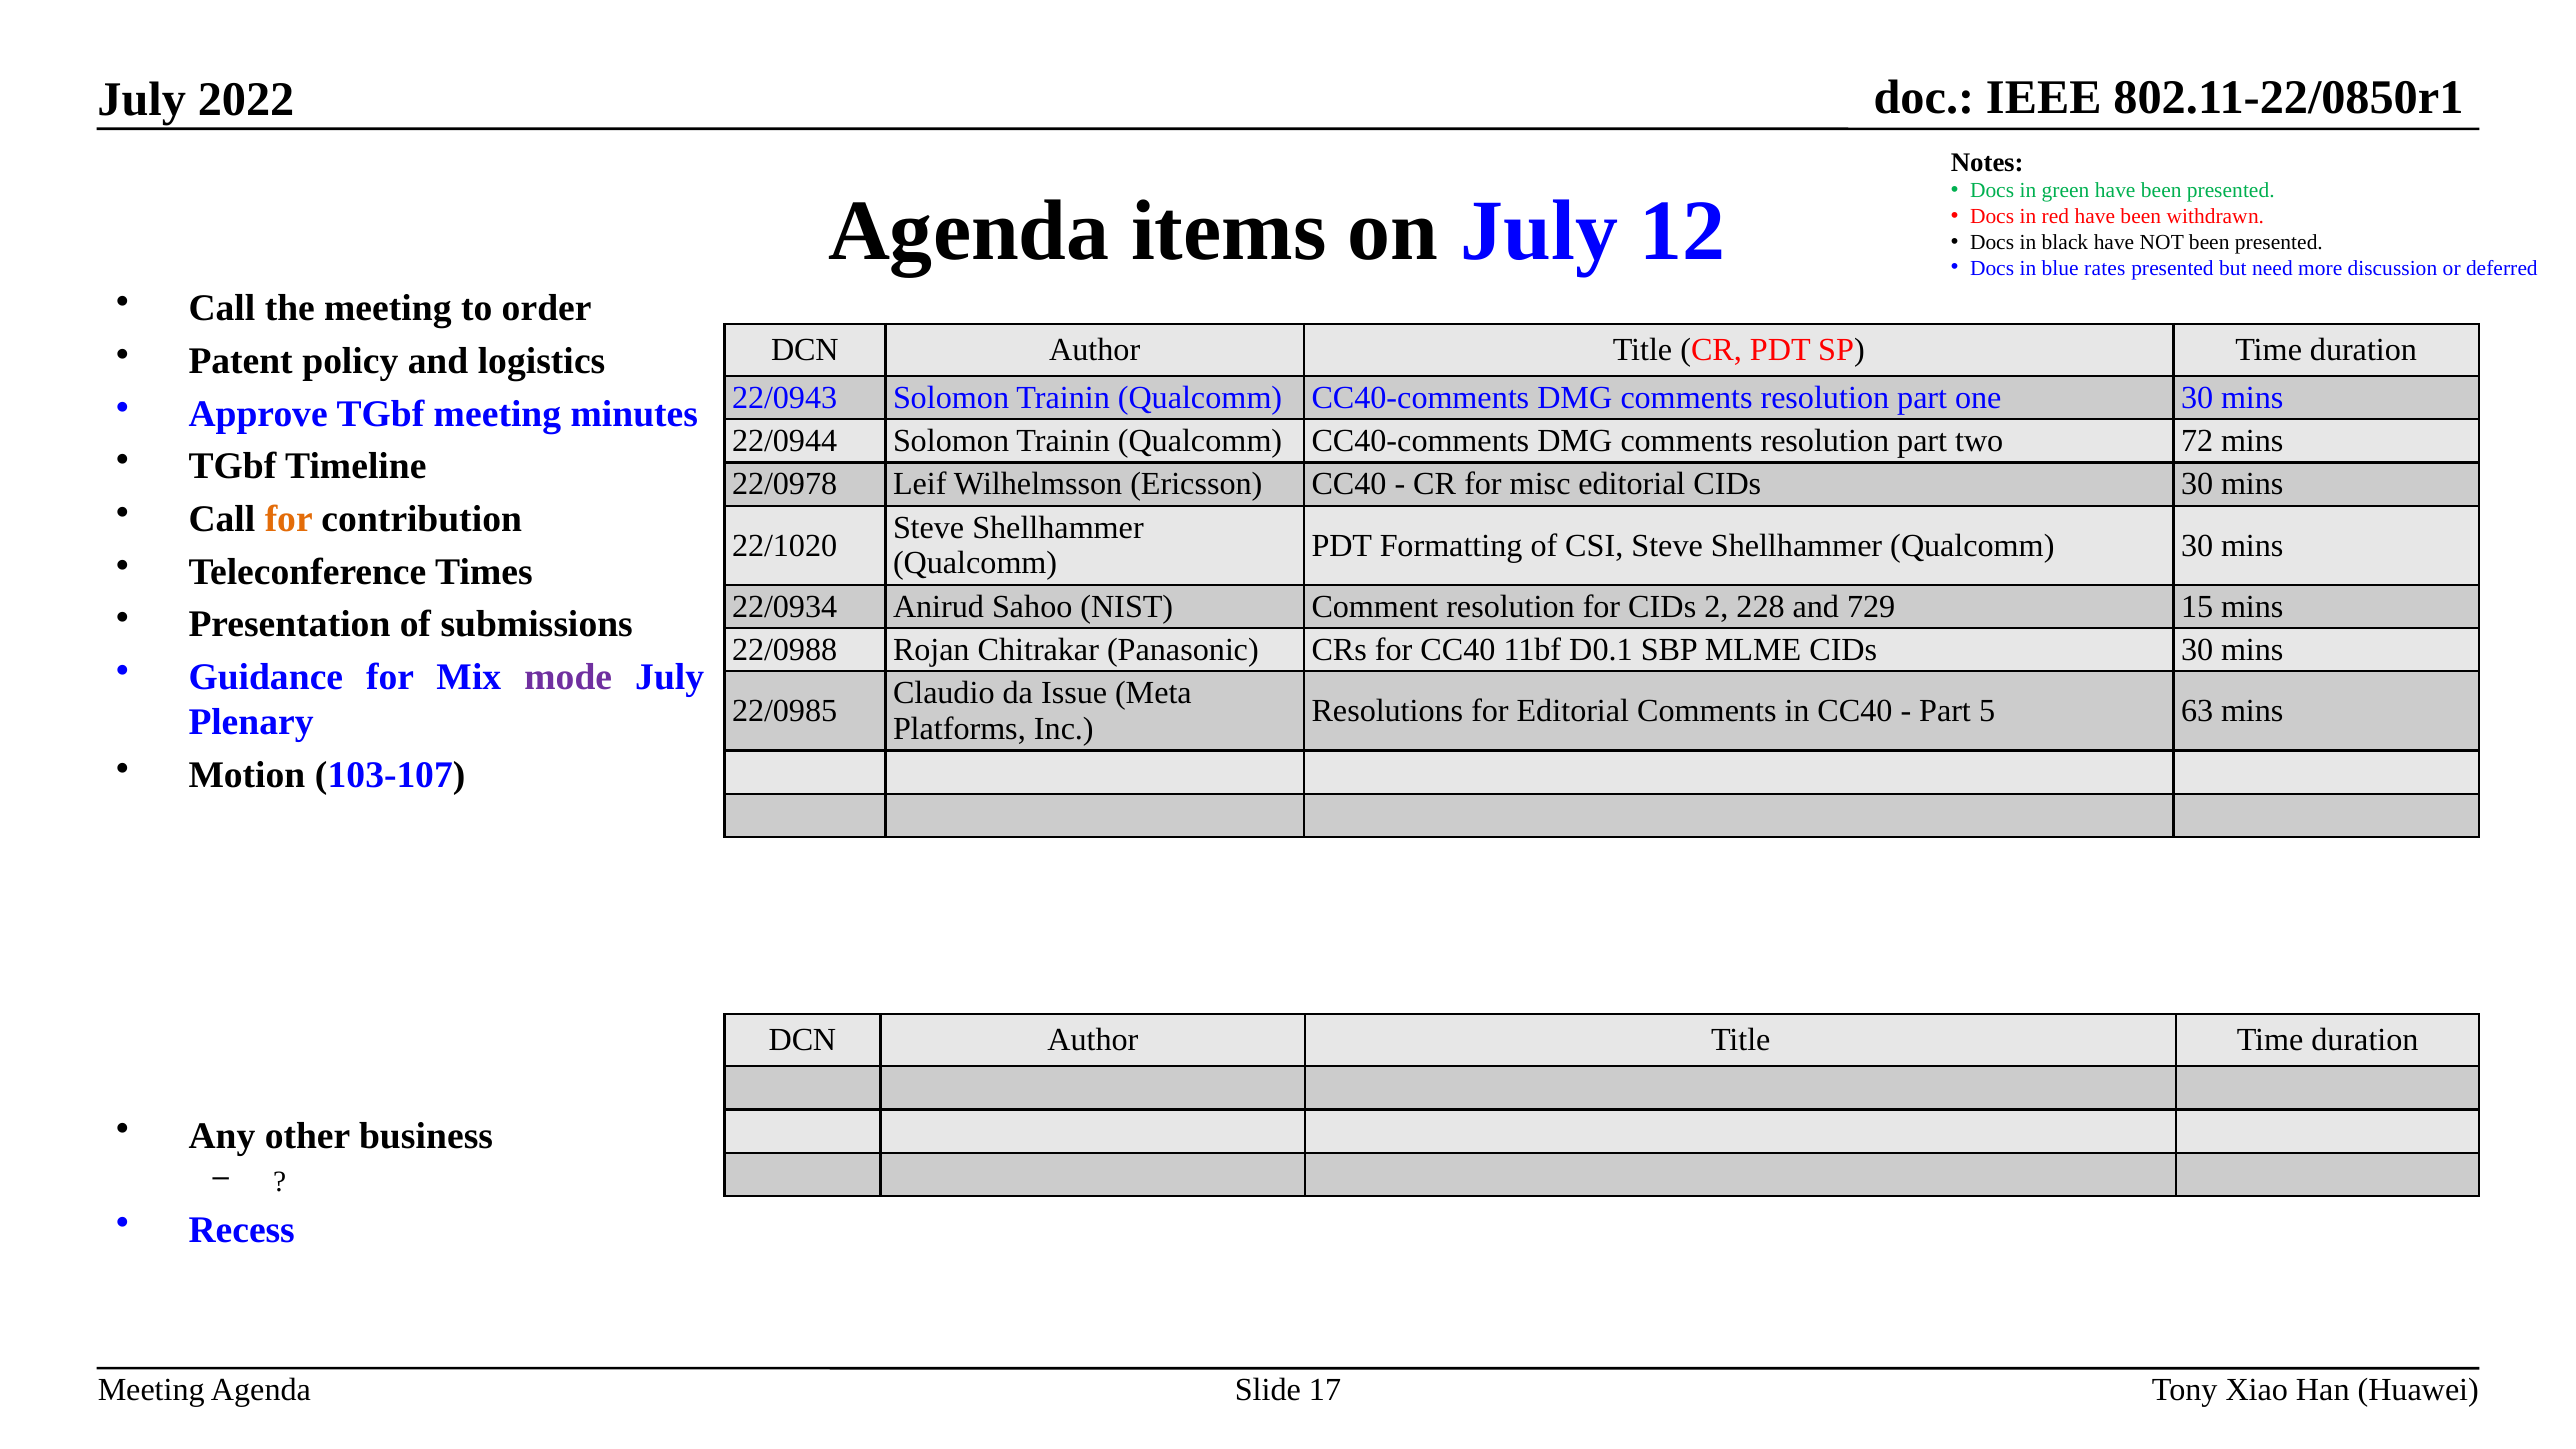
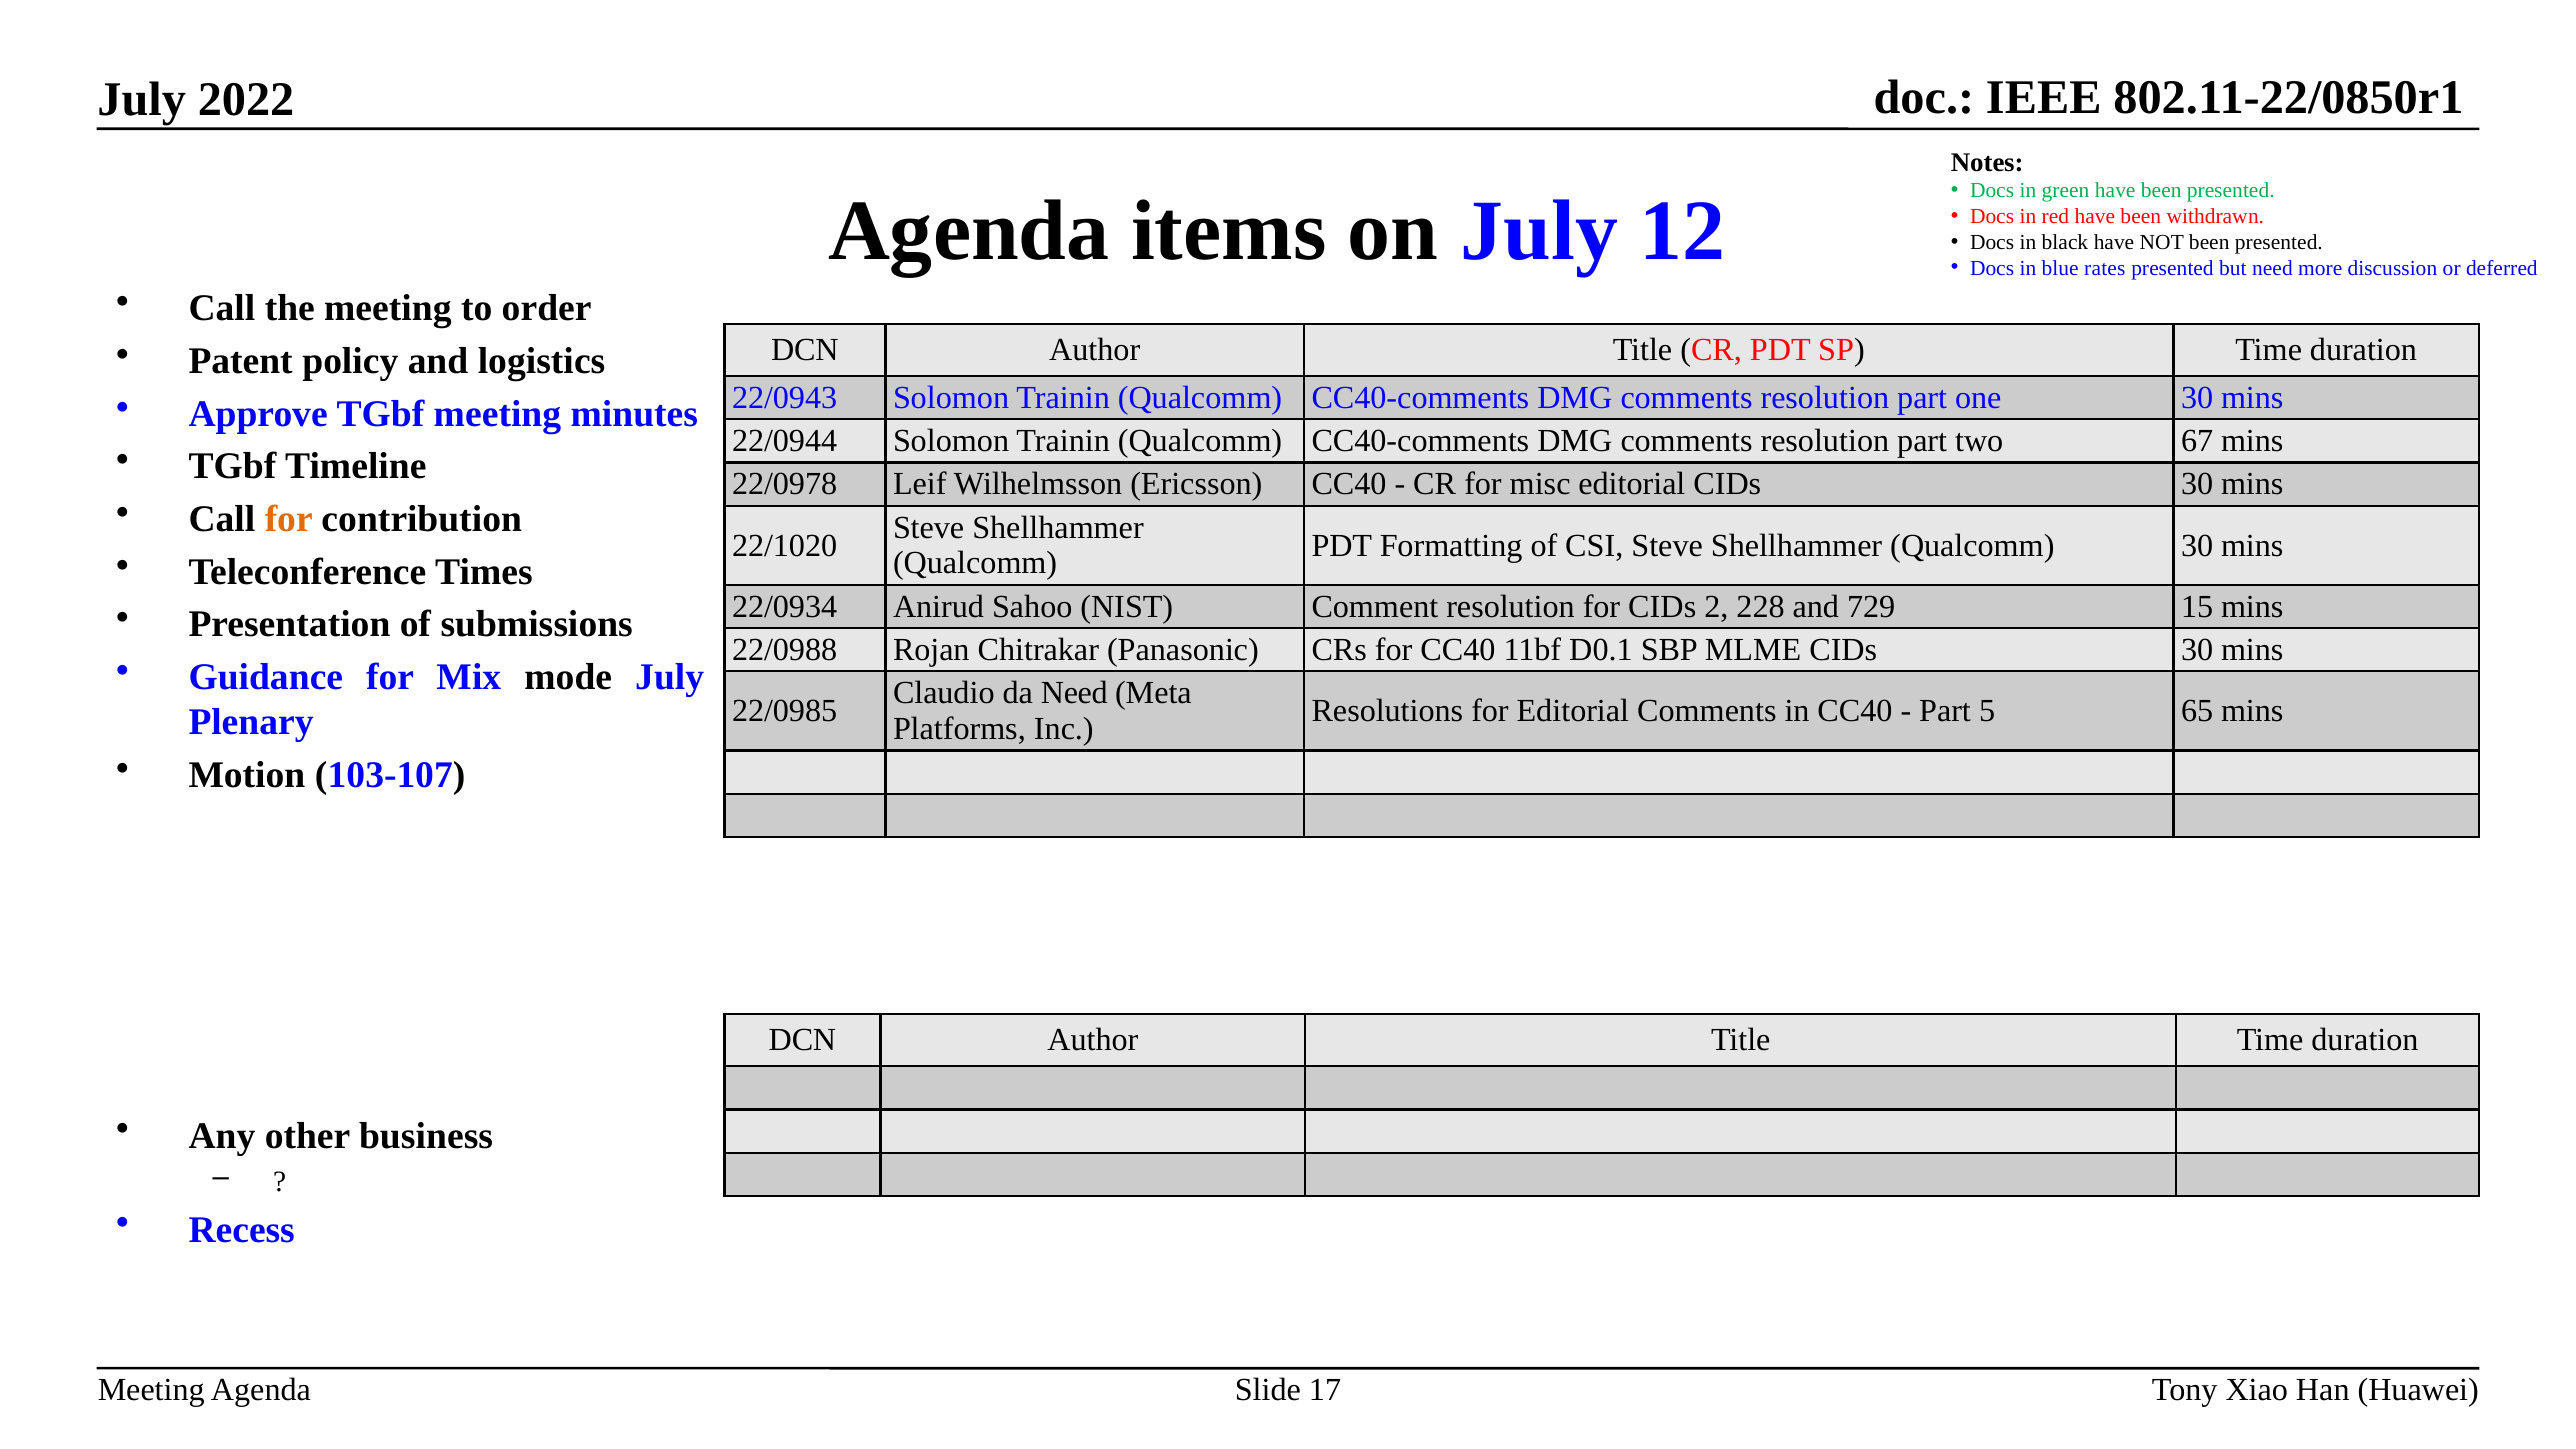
72: 72 -> 67
mode colour: purple -> black
da Issue: Issue -> Need
63: 63 -> 65
